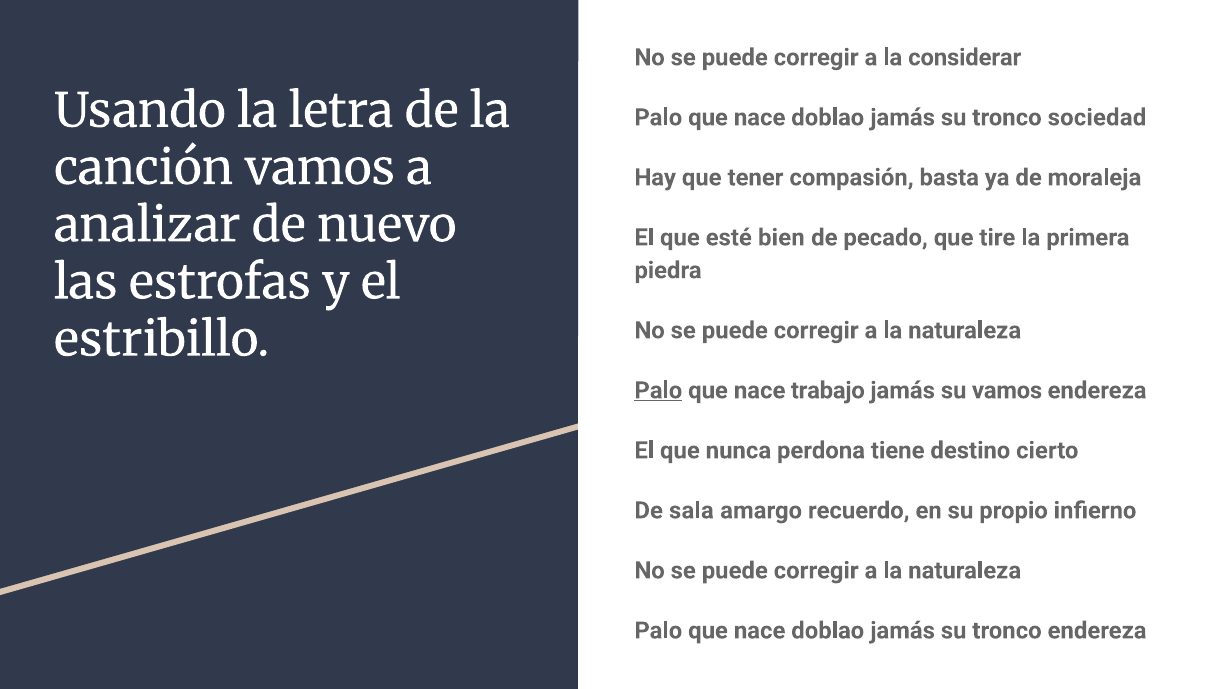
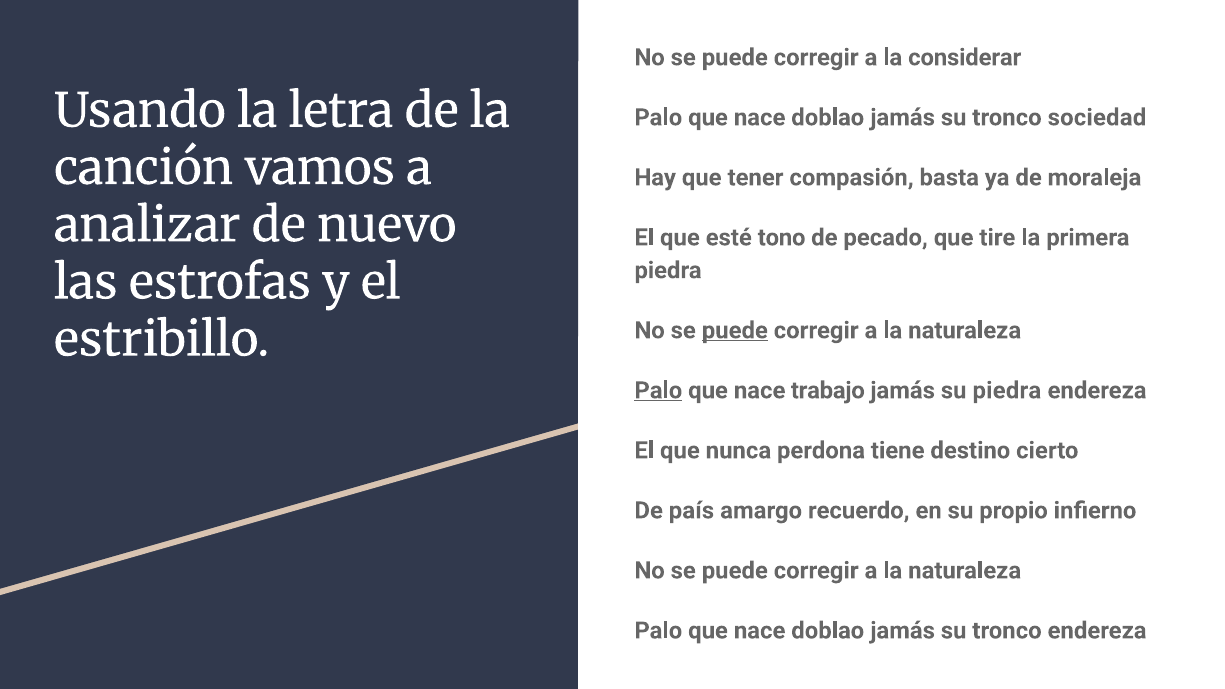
bien: bien -> tono
puede at (735, 330) underline: none -> present
su vamos: vamos -> piedra
sala: sala -> país
